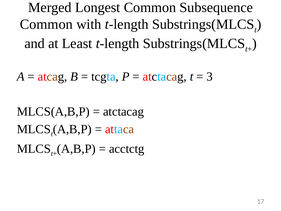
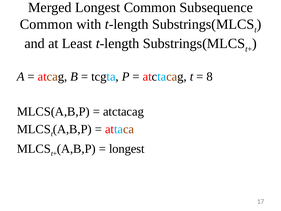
3: 3 -> 8
acctctg at (127, 149): acctctg -> longest
